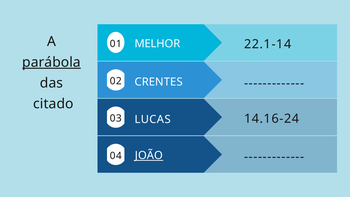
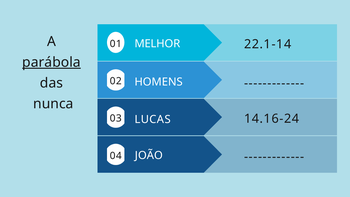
CRENTES: CRENTES -> HOMENS
citado: citado -> nunca
JOÃO underline: present -> none
